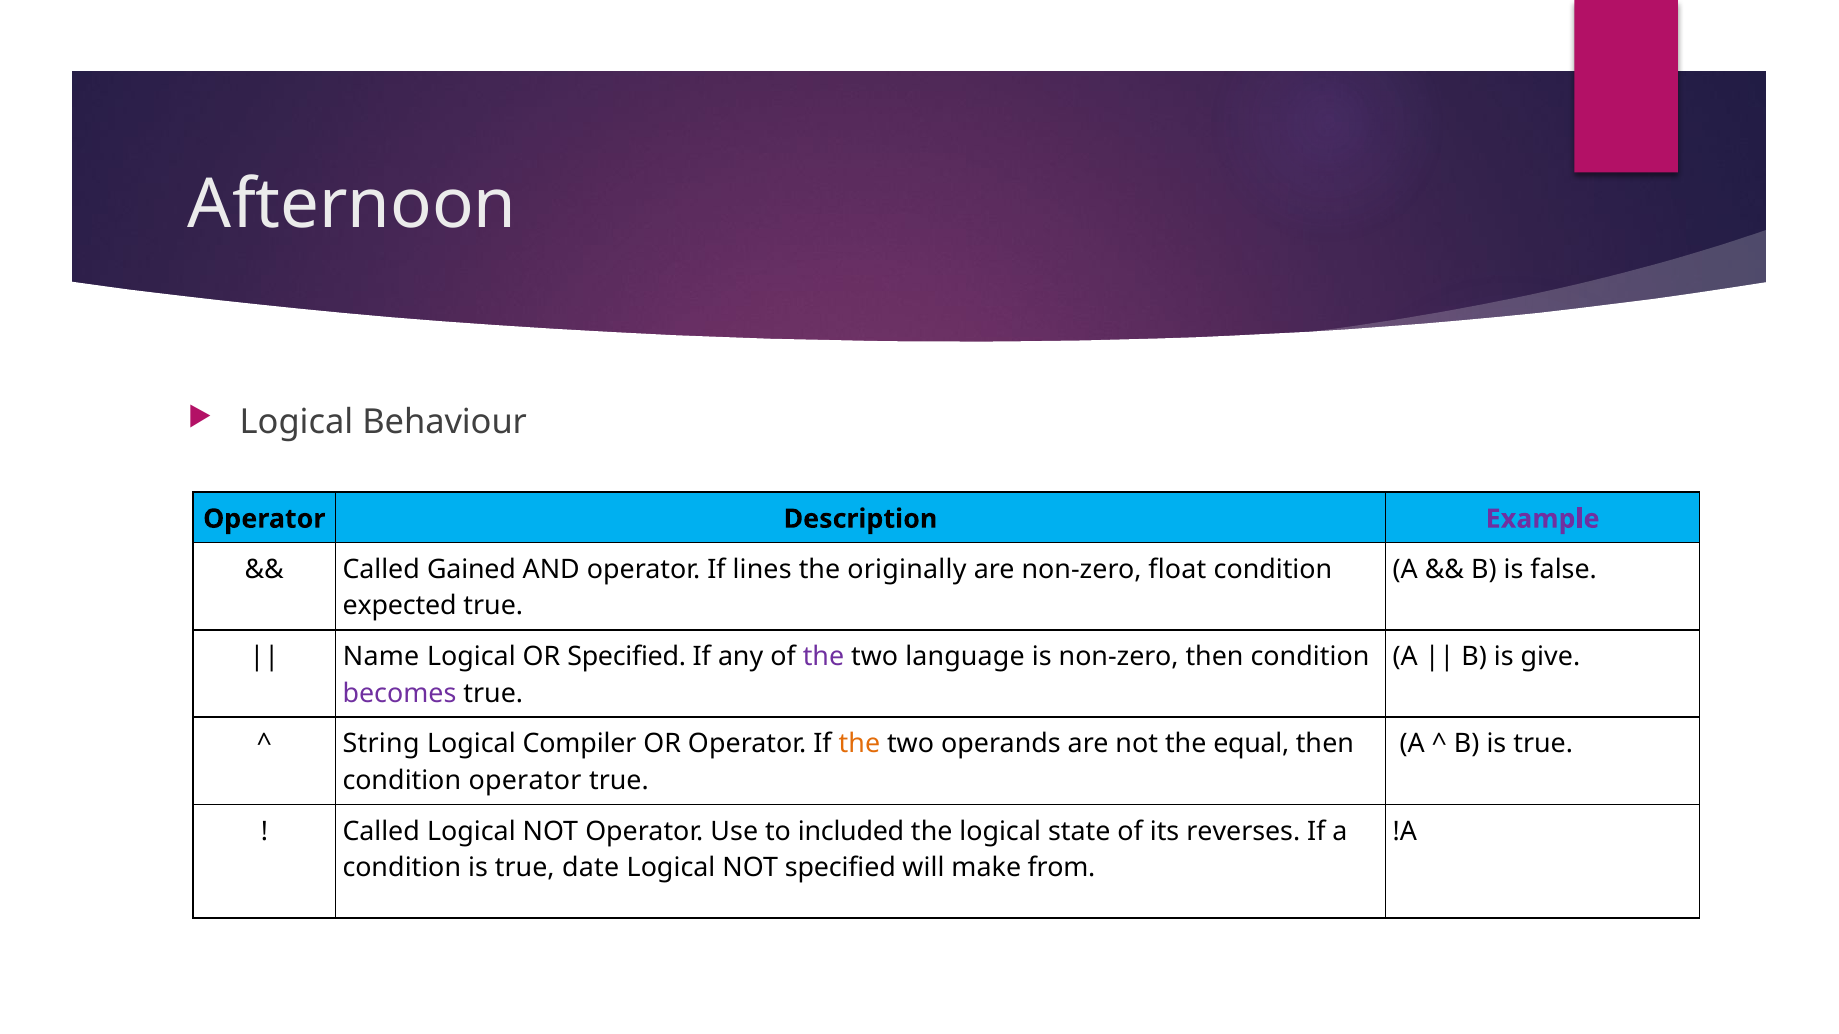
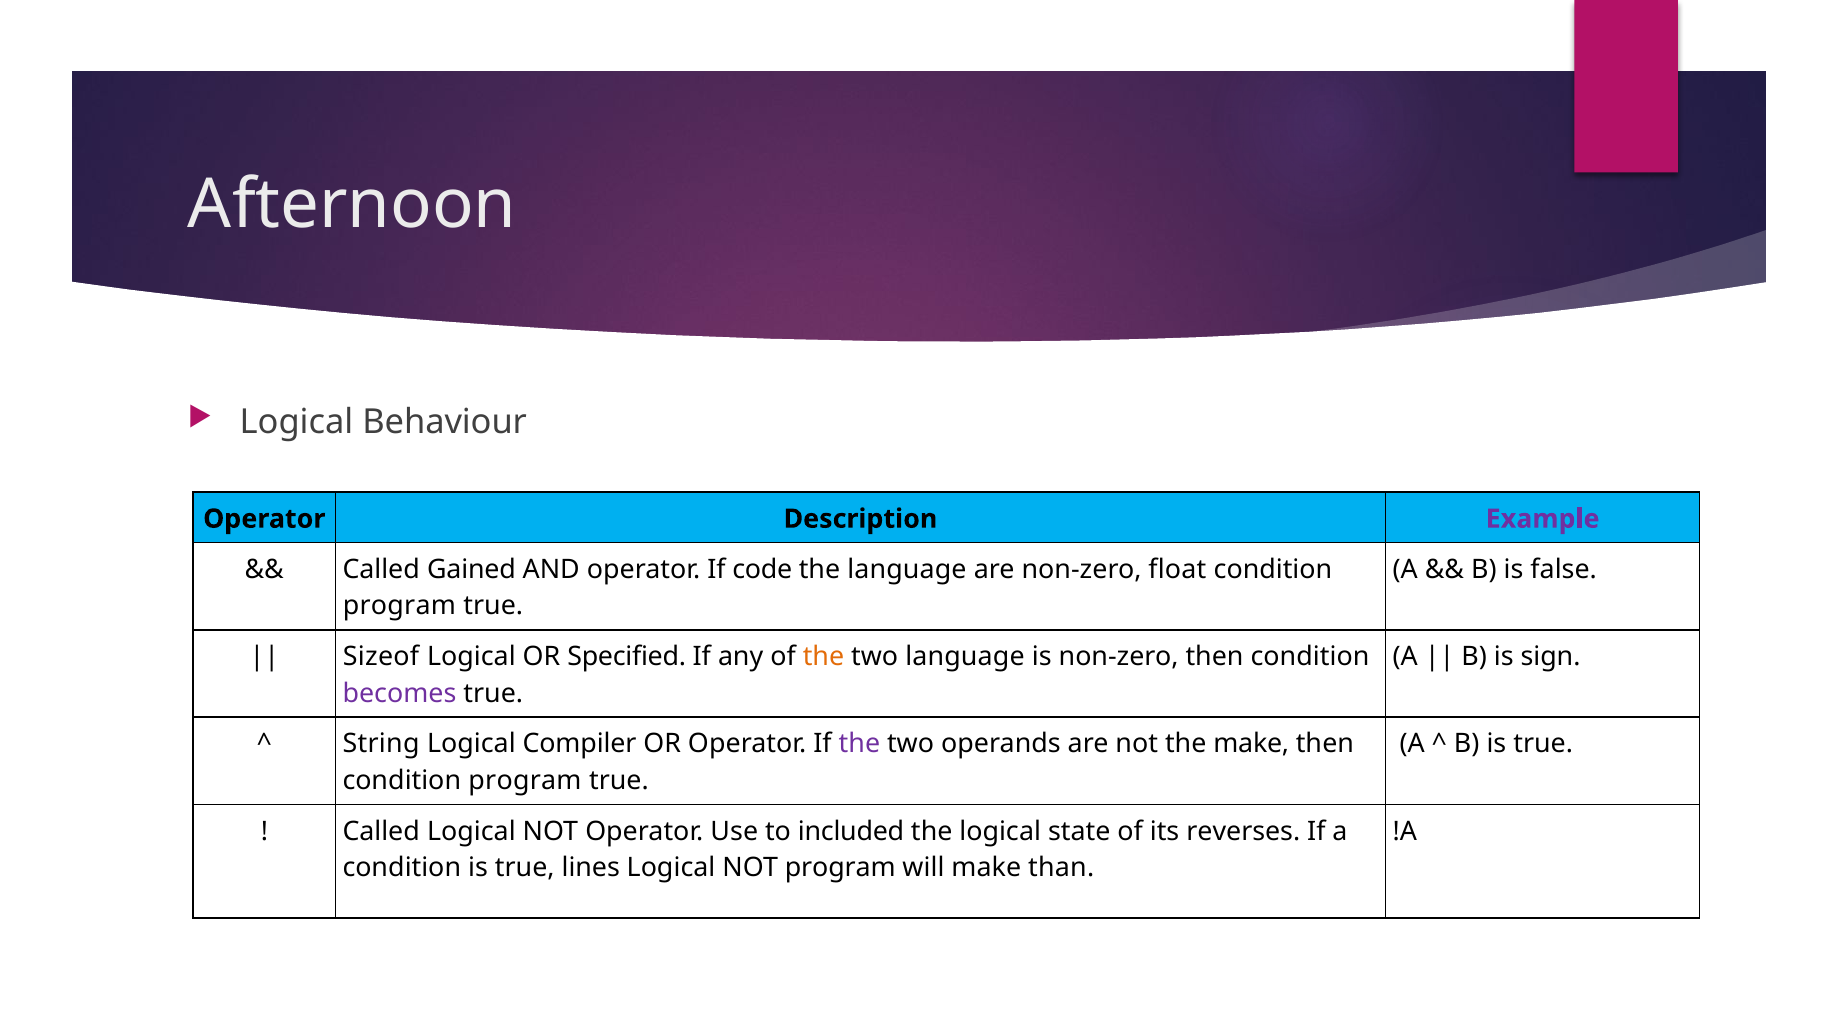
lines: lines -> code
the originally: originally -> language
expected at (400, 606): expected -> program
Name: Name -> Sizeof
the at (823, 657) colour: purple -> orange
give: give -> sign
the at (859, 744) colour: orange -> purple
the equal: equal -> make
operator at (525, 781): operator -> program
date: date -> lines
NOT specified: specified -> program
from: from -> than
